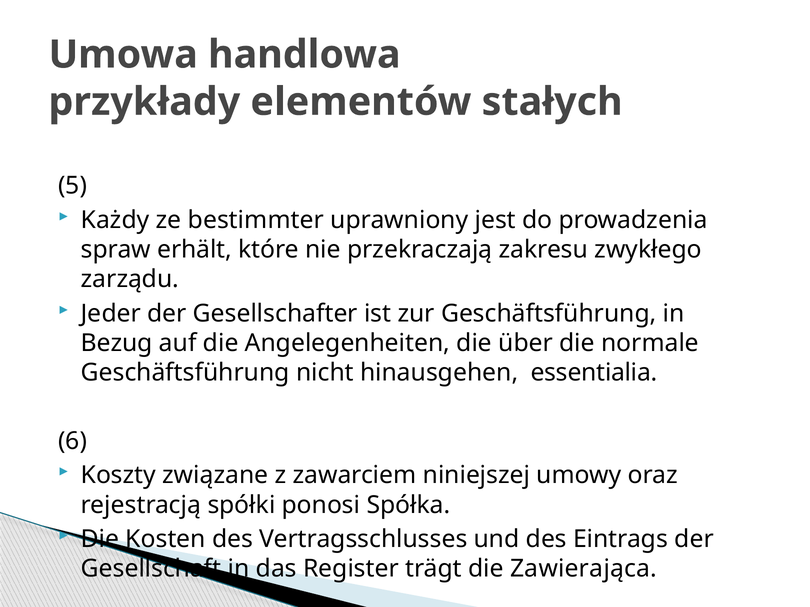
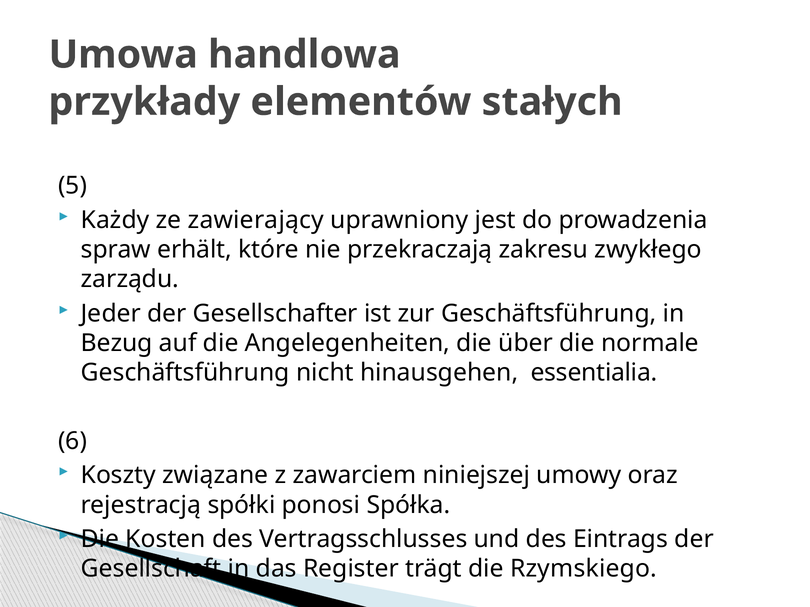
bestimmter: bestimmter -> zawierający
Zawierająca: Zawierająca -> Rzymskiego
